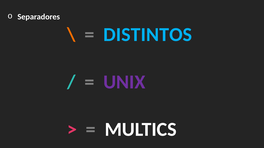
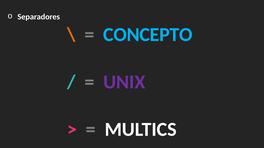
DISTINTOS: DISTINTOS -> CONCEPTO
